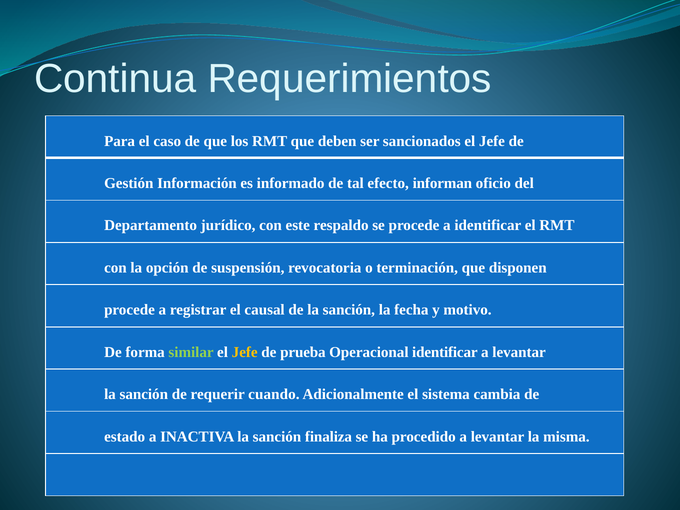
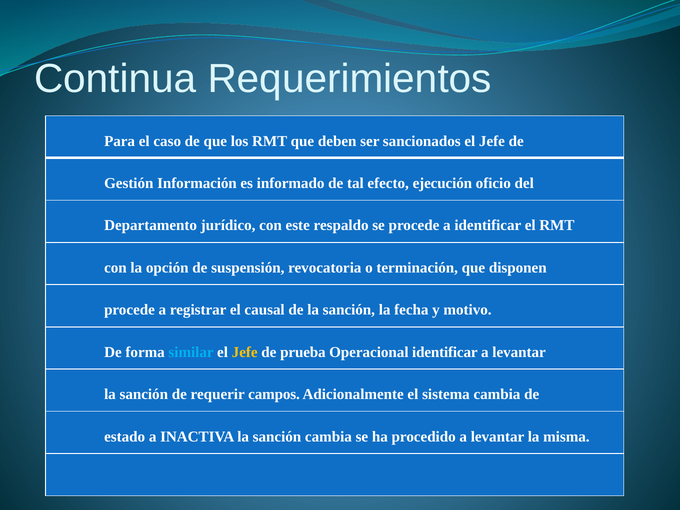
informan: informan -> ejecución
similar colour: light green -> light blue
cuando: cuando -> campos
sanción finaliza: finaliza -> cambia
